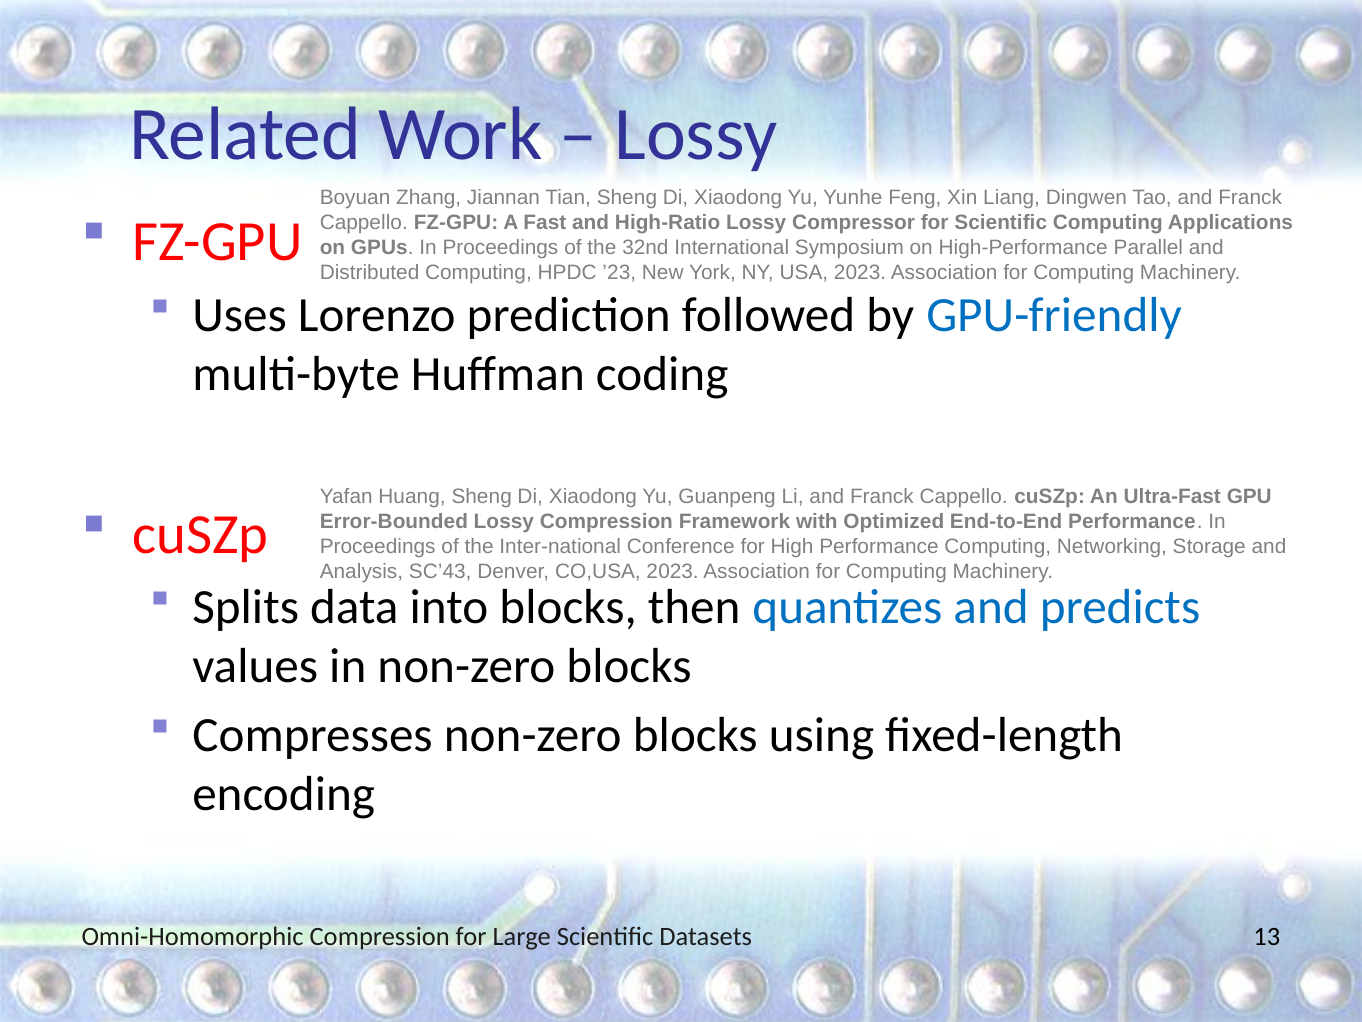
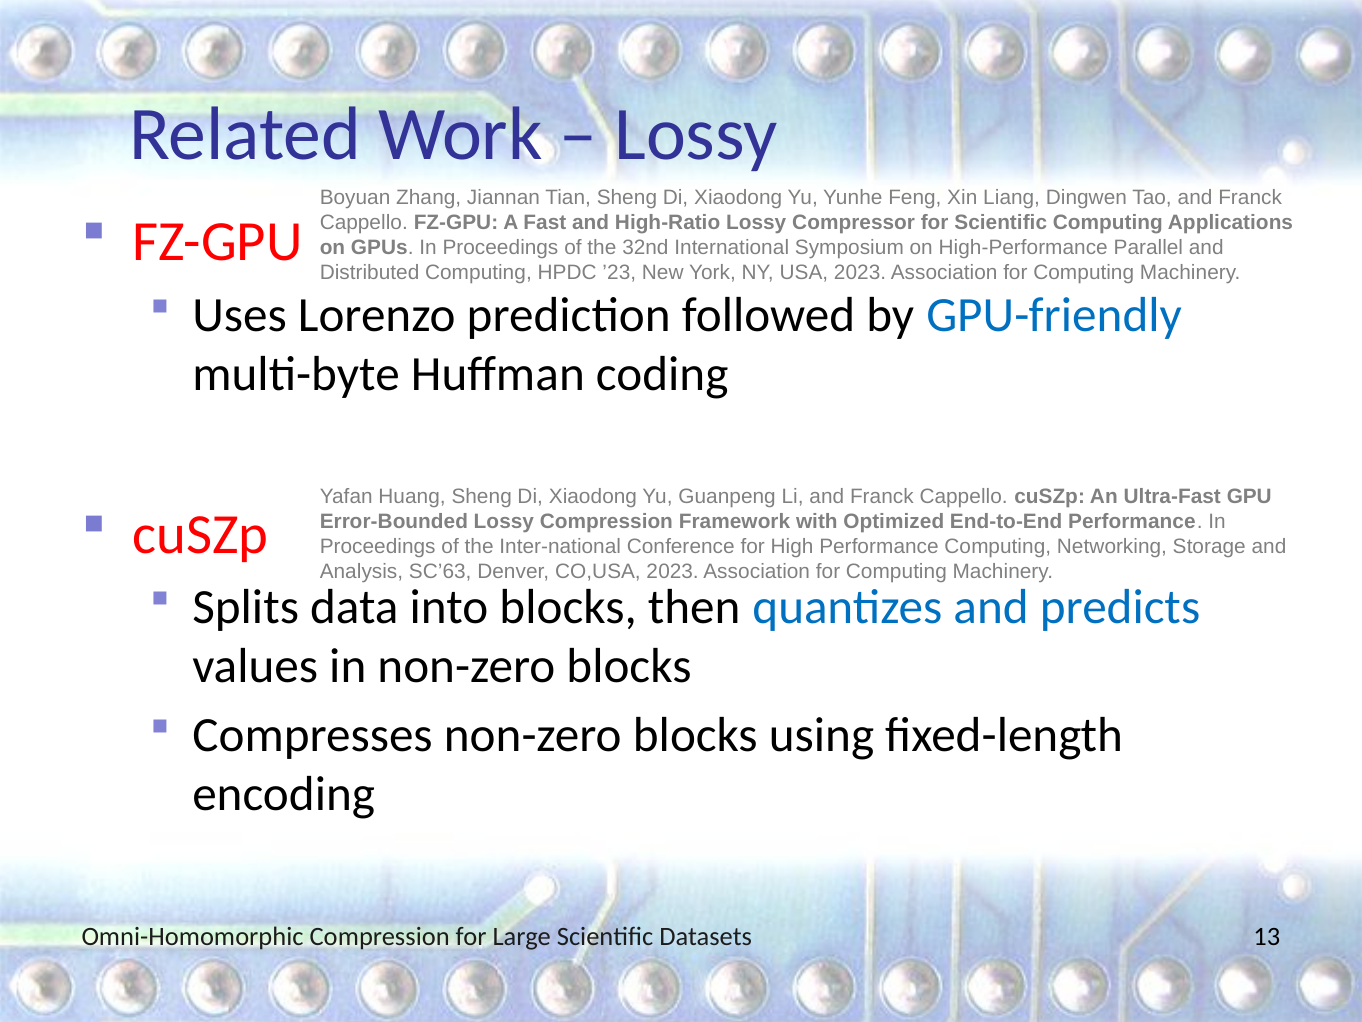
SC’43: SC’43 -> SC’63
